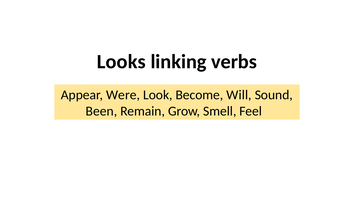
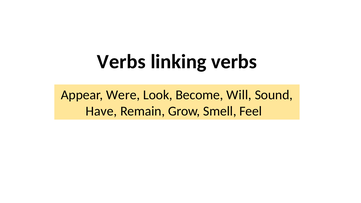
Looks at (121, 62): Looks -> Verbs
Been: Been -> Have
